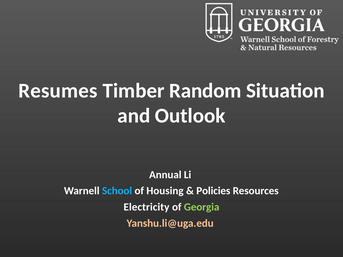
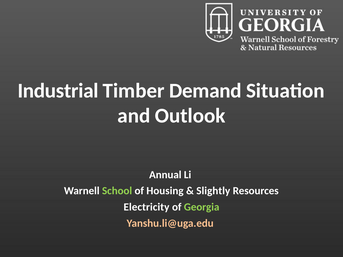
Resumes: Resumes -> Industrial
Random: Random -> Demand
School colour: light blue -> light green
Policies: Policies -> Slightly
